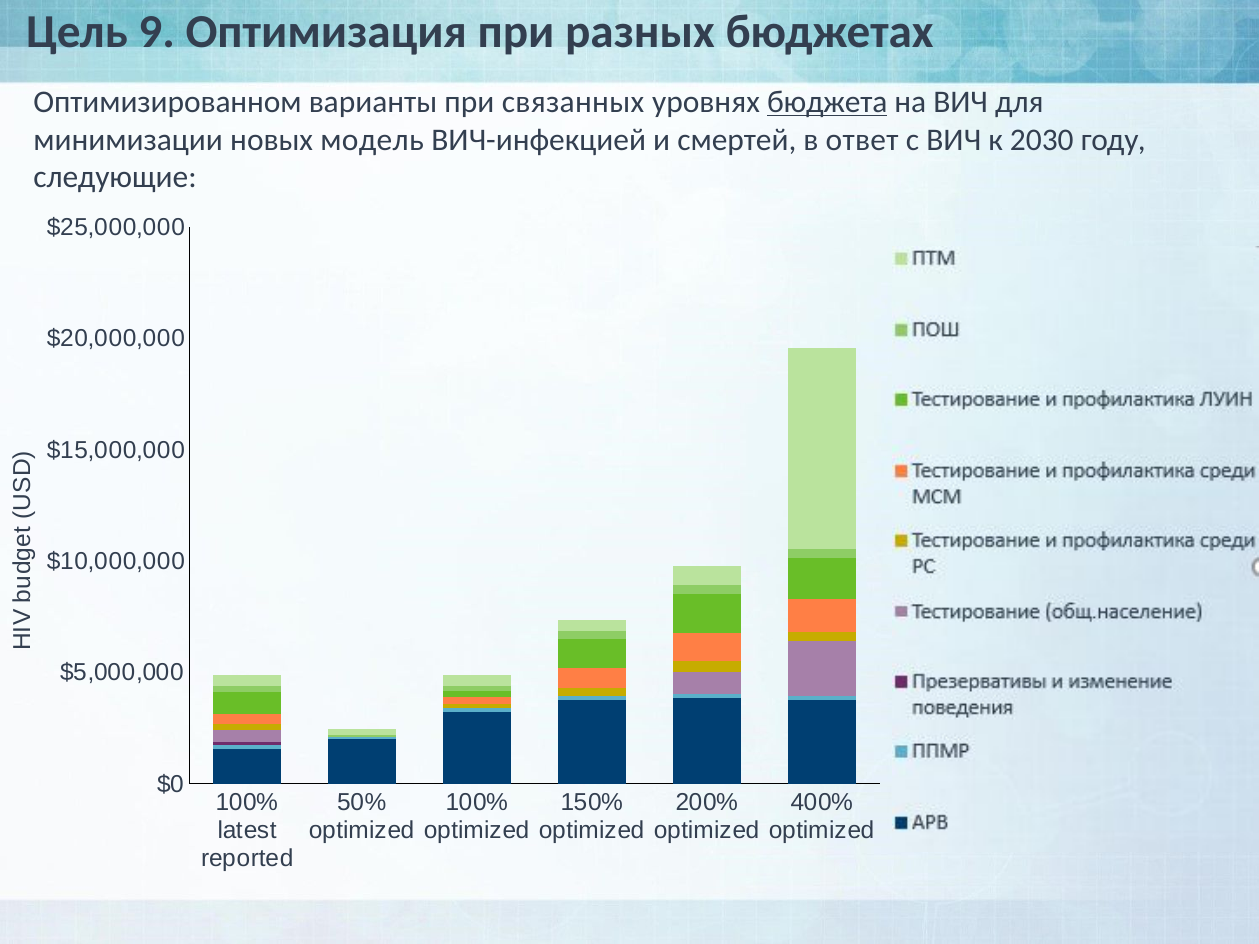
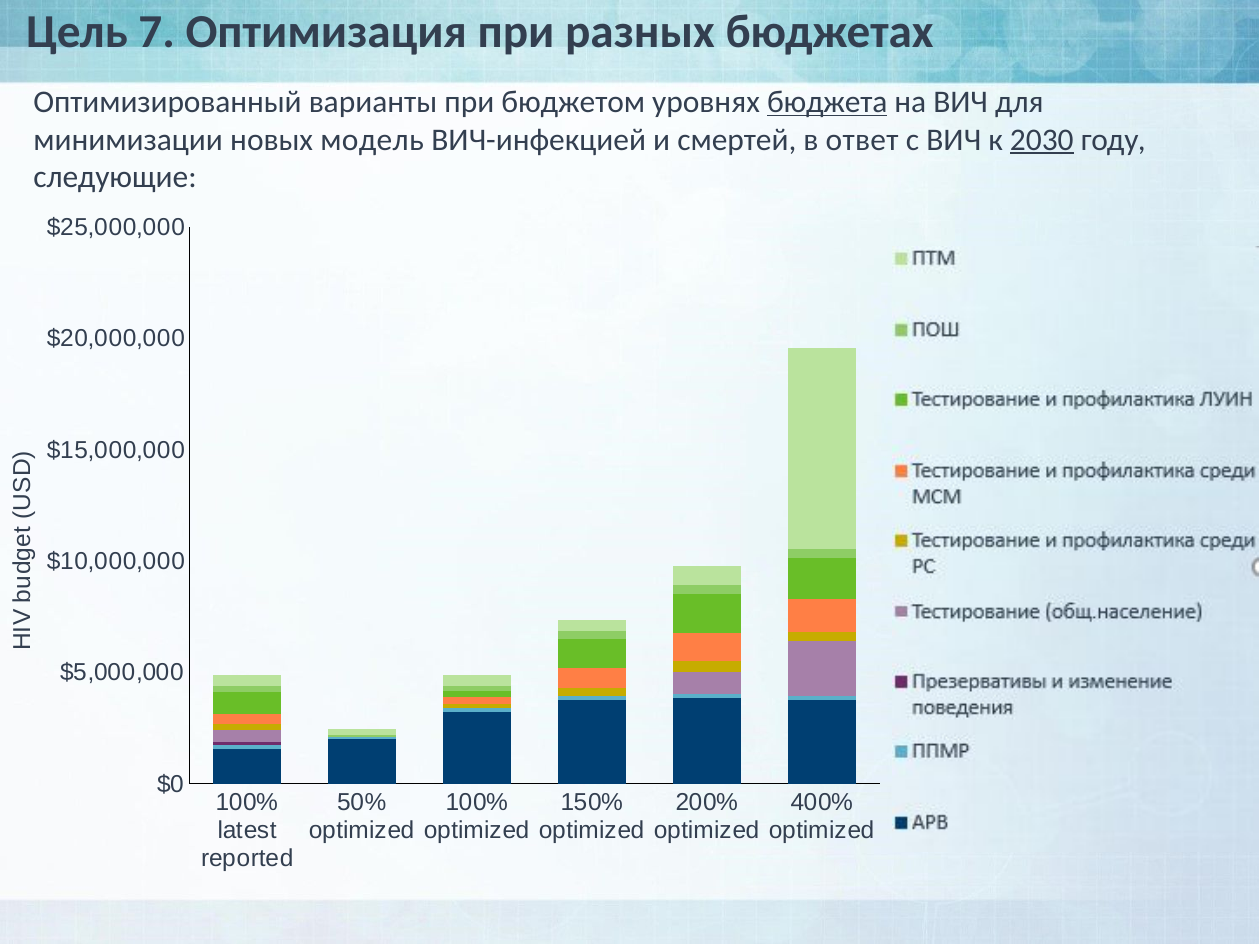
9: 9 -> 7
Оптимизированном: Оптимизированном -> Оптимизированный
связанных: связанных -> бюджетом
2030 underline: none -> present
